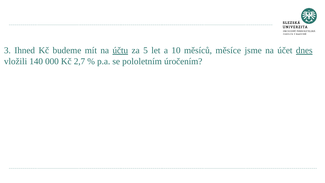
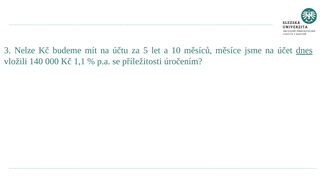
Ihned: Ihned -> Nelze
účtu underline: present -> none
2,7: 2,7 -> 1,1
pololetním: pololetním -> příležitosti
